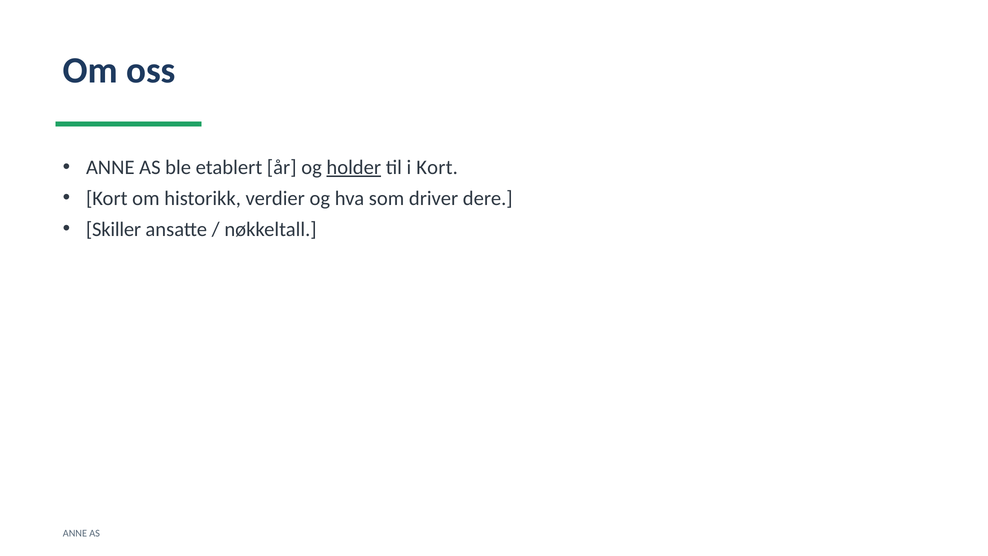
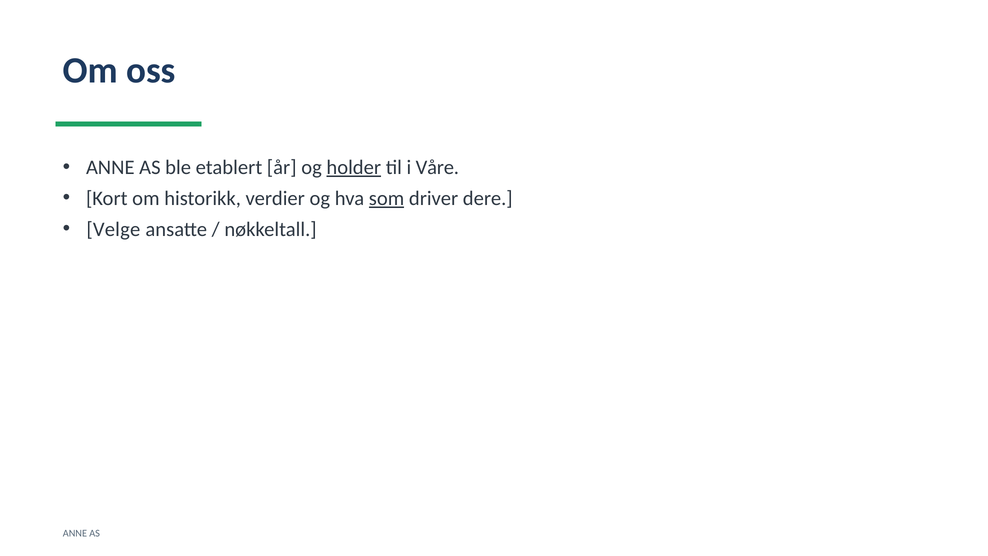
i Kort: Kort -> Våre
som underline: none -> present
Skiller: Skiller -> Velge
